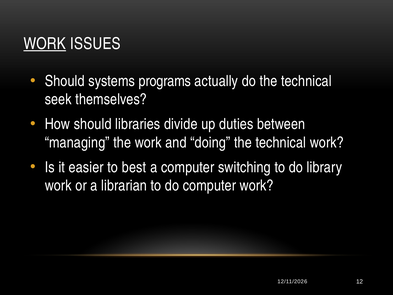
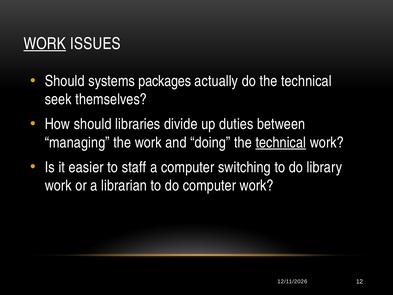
programs: programs -> packages
technical at (281, 142) underline: none -> present
best: best -> staff
